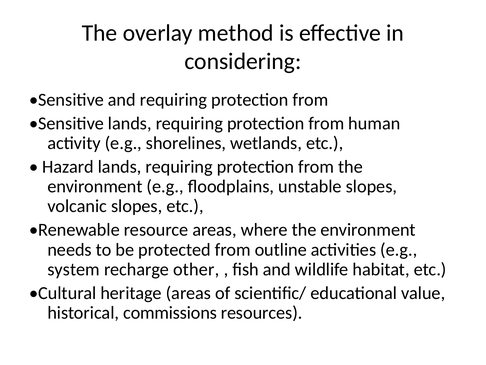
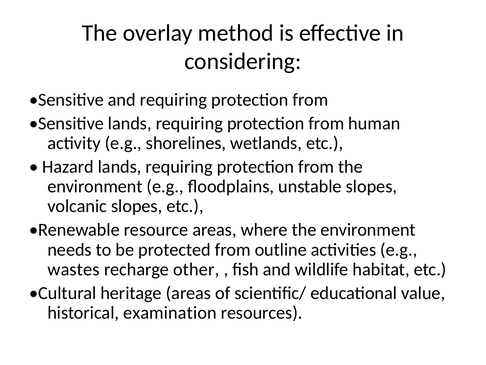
system: system -> wastes
commissions: commissions -> examination
